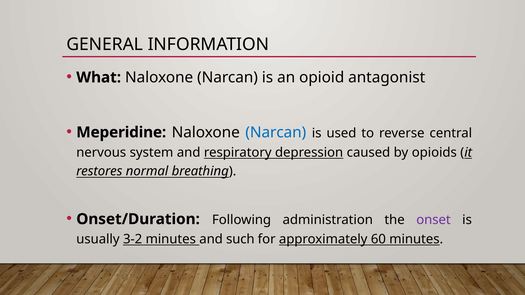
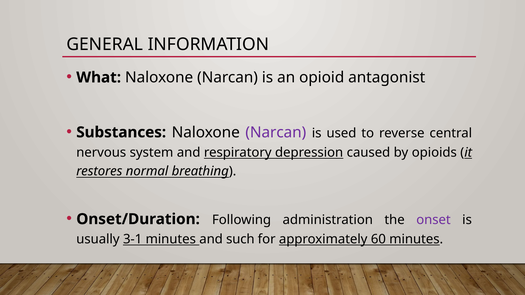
Meperidine: Meperidine -> Substances
Narcan at (276, 132) colour: blue -> purple
3-2: 3-2 -> 3-1
